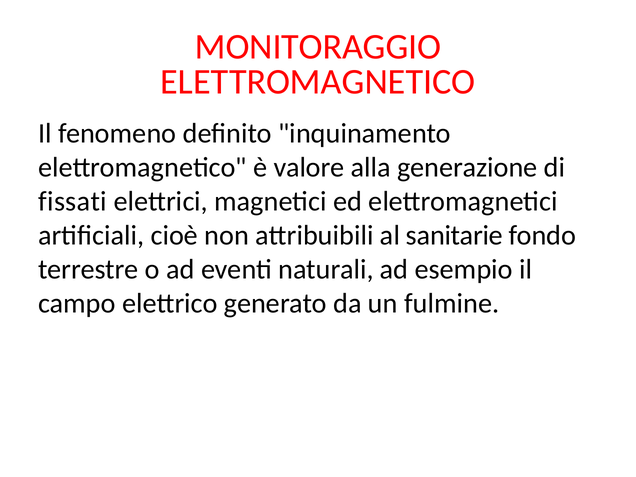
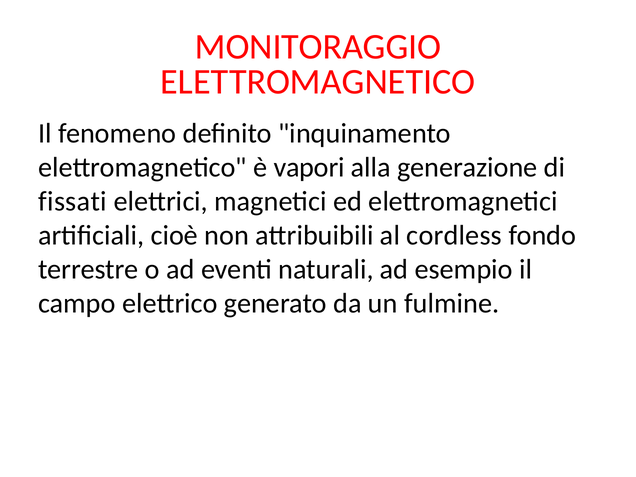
valore: valore -> vapori
sanitarie: sanitarie -> cordless
